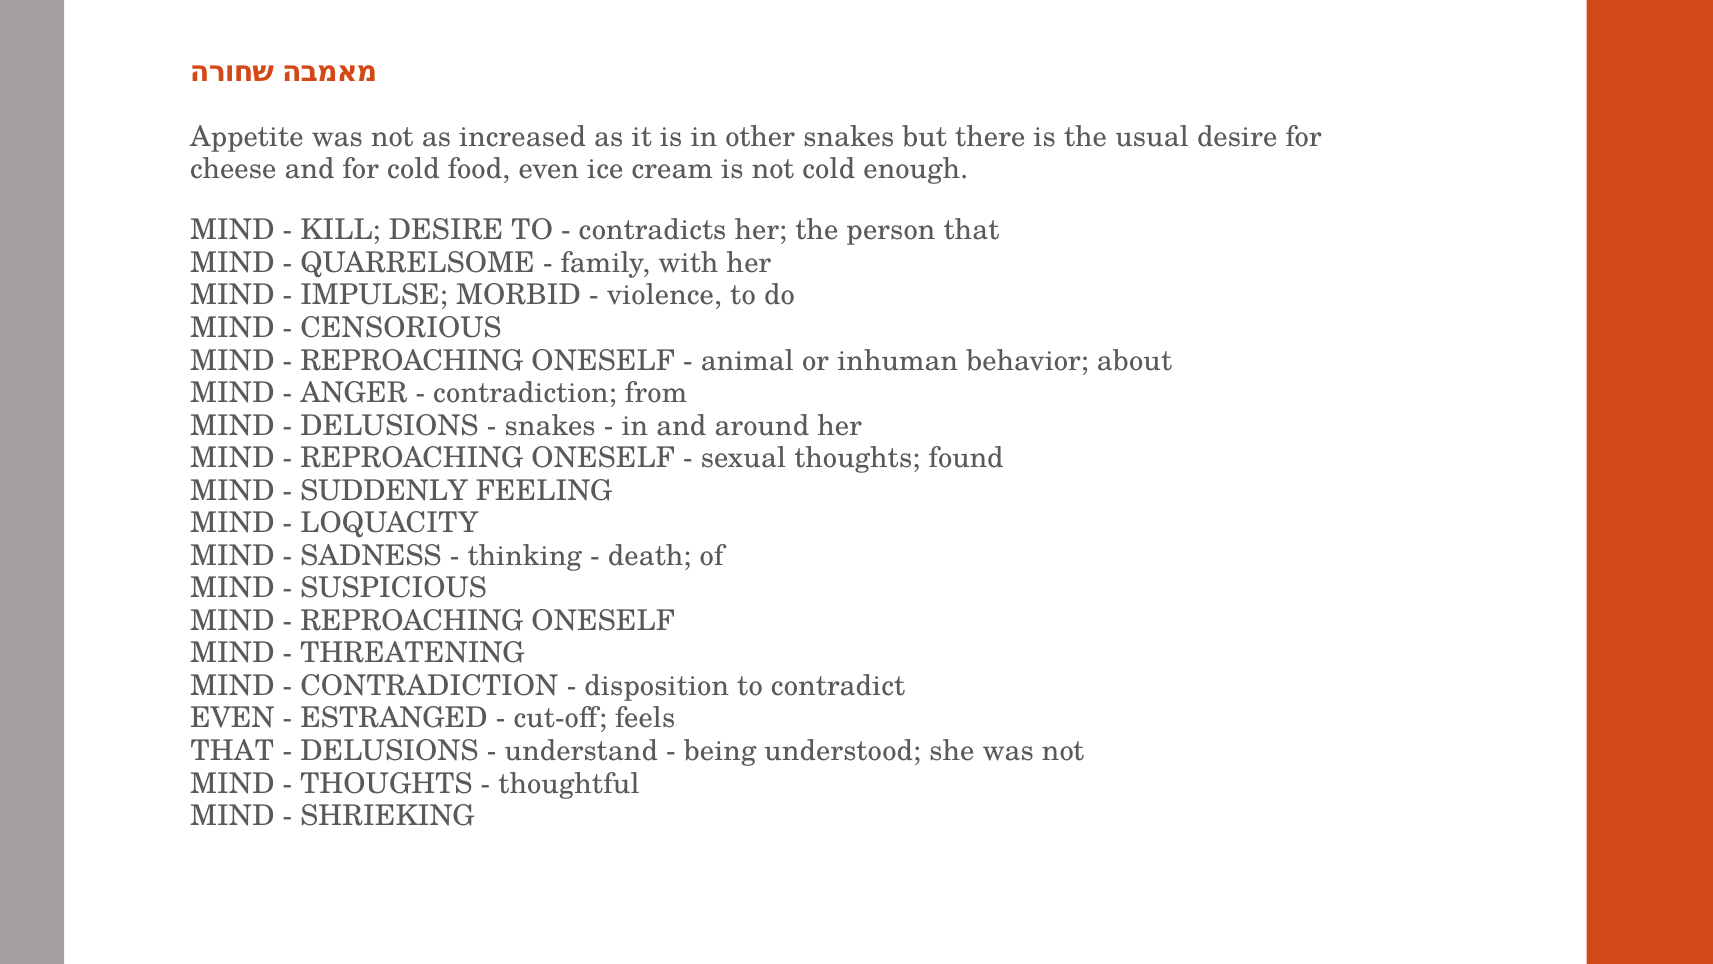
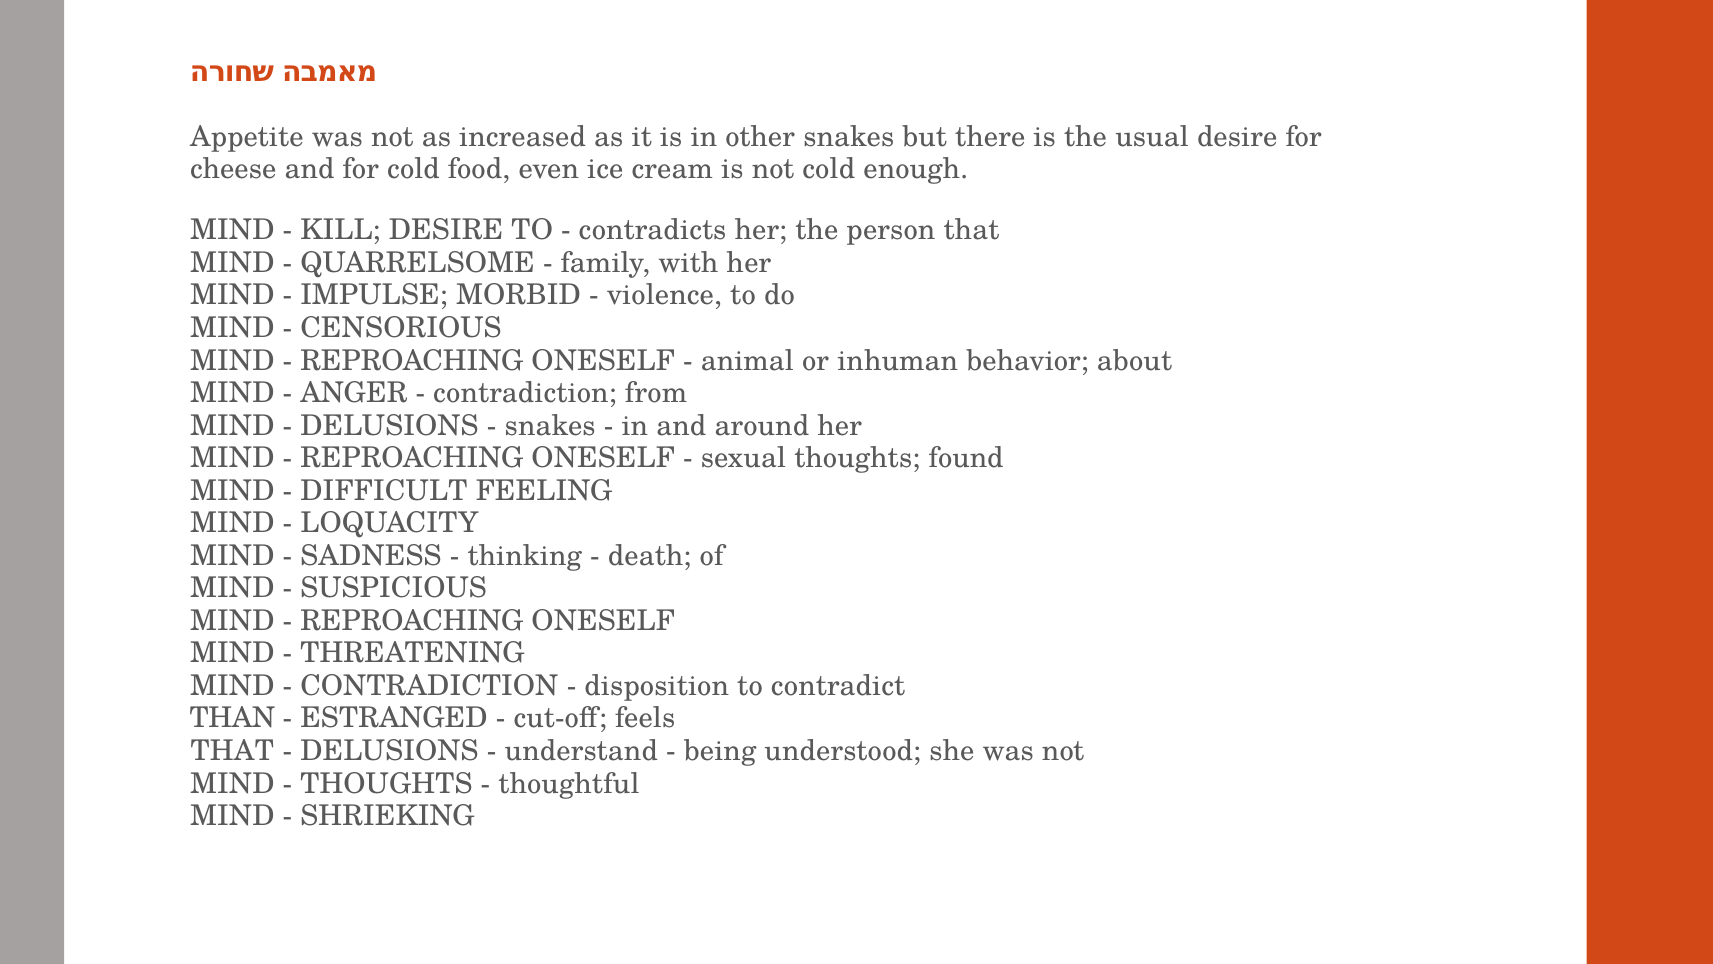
SUDDENLY: SUDDENLY -> DIFFICULT
EVEN at (232, 718): EVEN -> THAN
